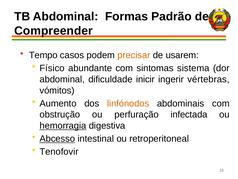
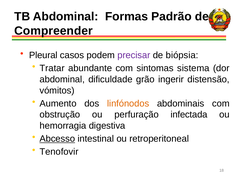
Tempo: Tempo -> Pleural
precisar colour: orange -> purple
usarem: usarem -> biópsia
Físico: Físico -> Tratar
inicir: inicir -> grão
vértebras: vértebras -> distensão
hemorragia underline: present -> none
